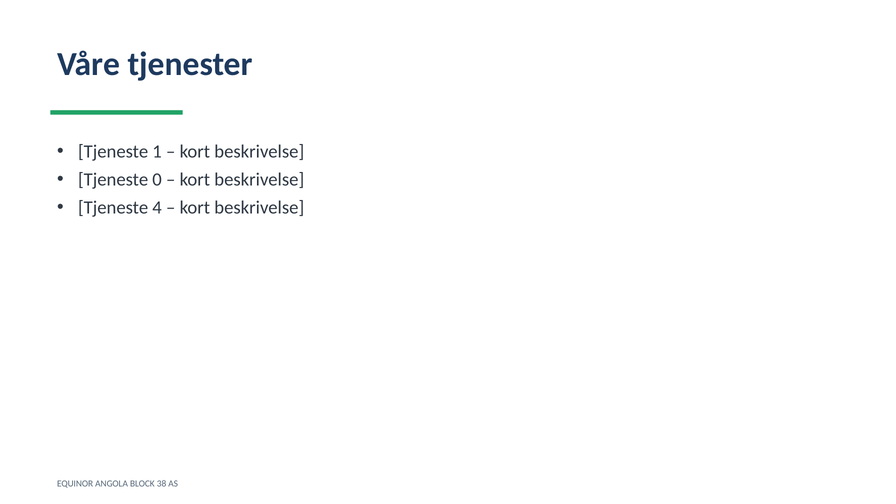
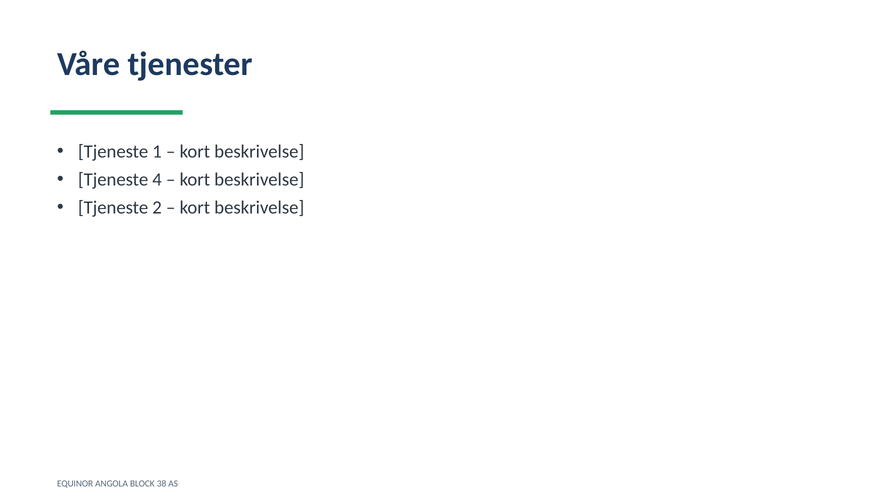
0: 0 -> 4
4: 4 -> 2
